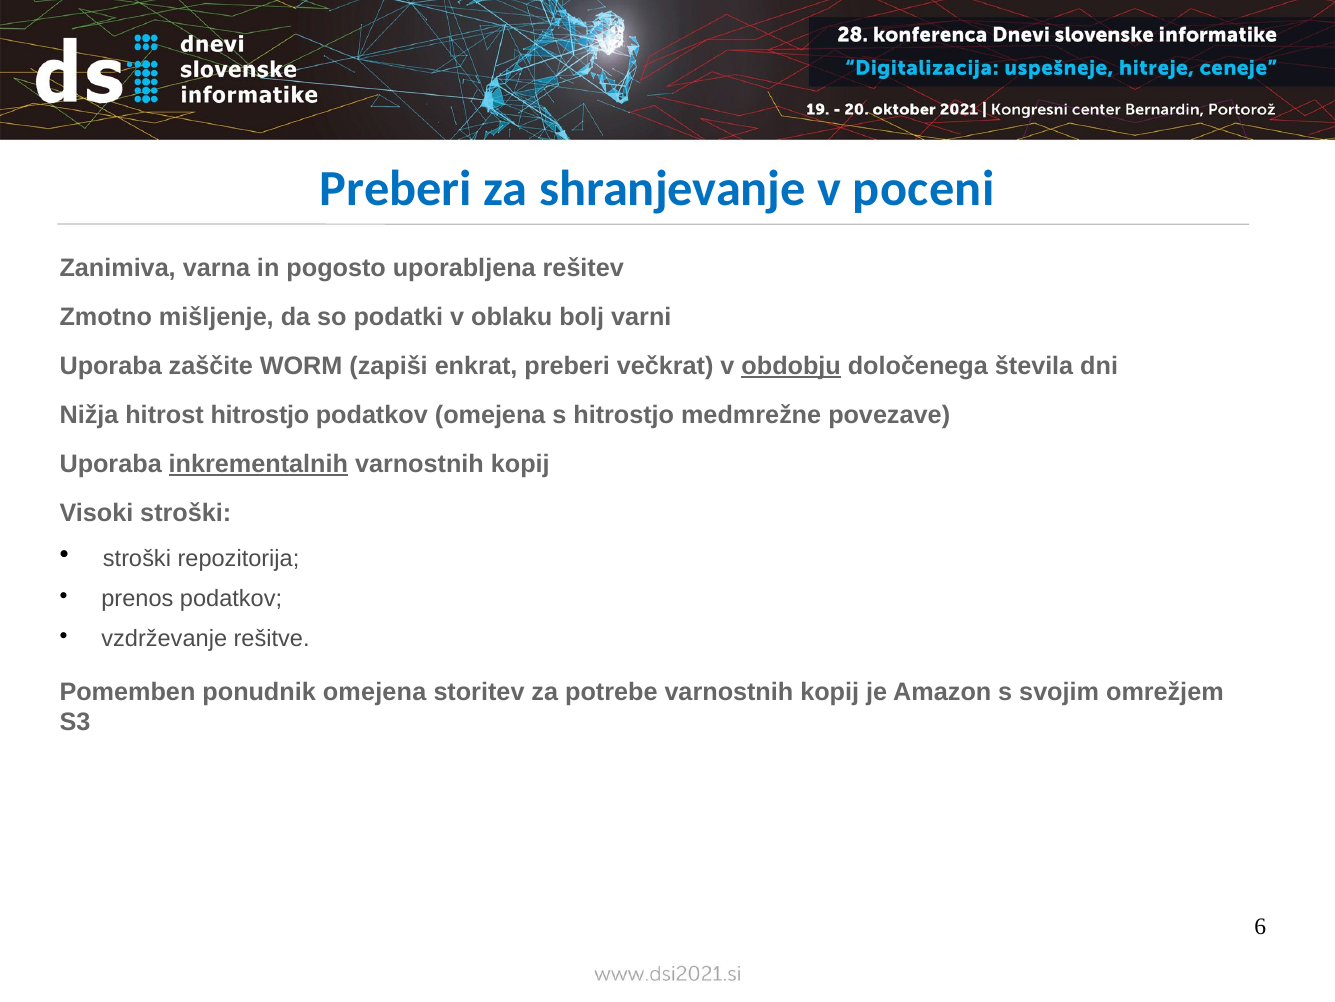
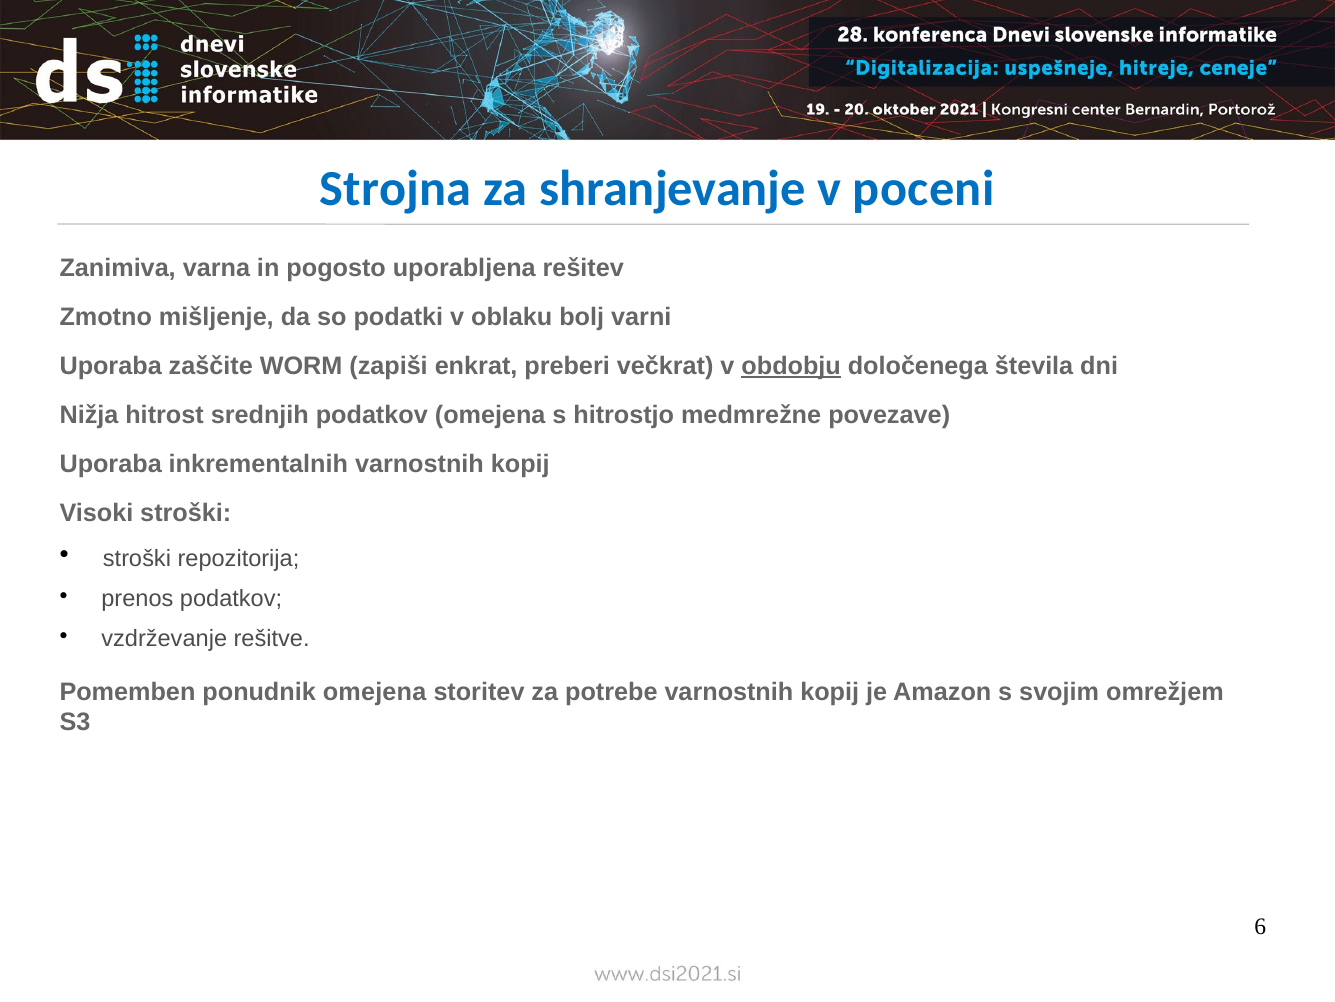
Preberi at (396, 188): Preberi -> Strojna
hitrost hitrostjo: hitrostjo -> srednjih
inkrementalnih underline: present -> none
